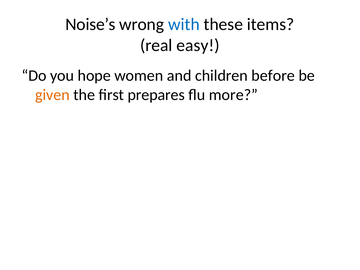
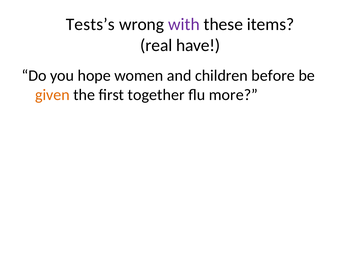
Noise’s: Noise’s -> Tests’s
with colour: blue -> purple
easy: easy -> have
prepares: prepares -> together
